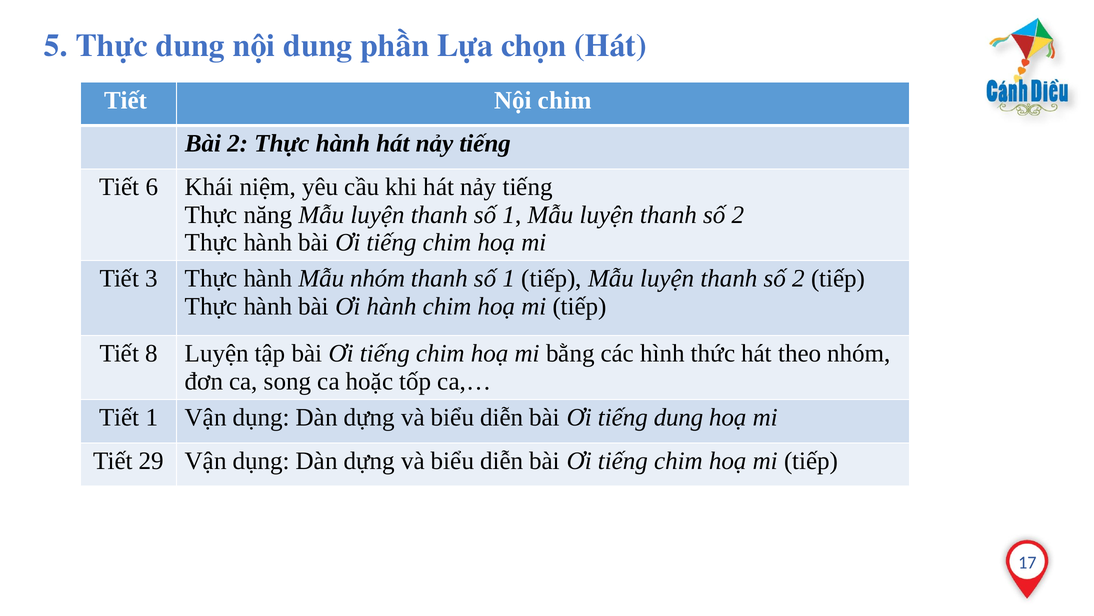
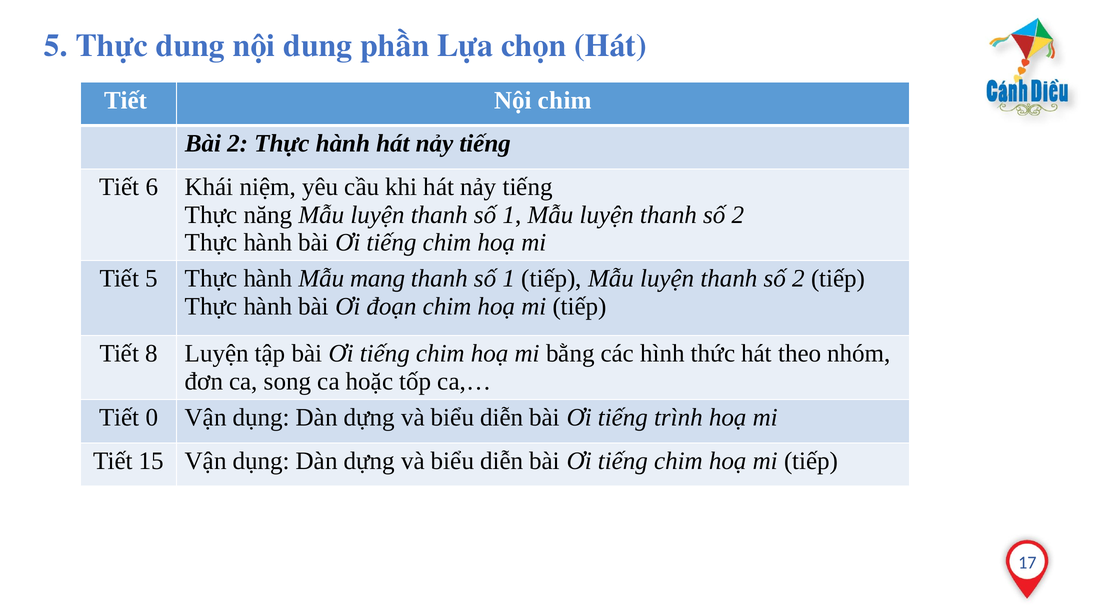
Tiết 3: 3 -> 5
Mẫu nhóm: nhóm -> mang
Ơi hành: hành -> đoạn
Tiết 1: 1 -> 0
tiếng dung: dung -> trình
29: 29 -> 15
